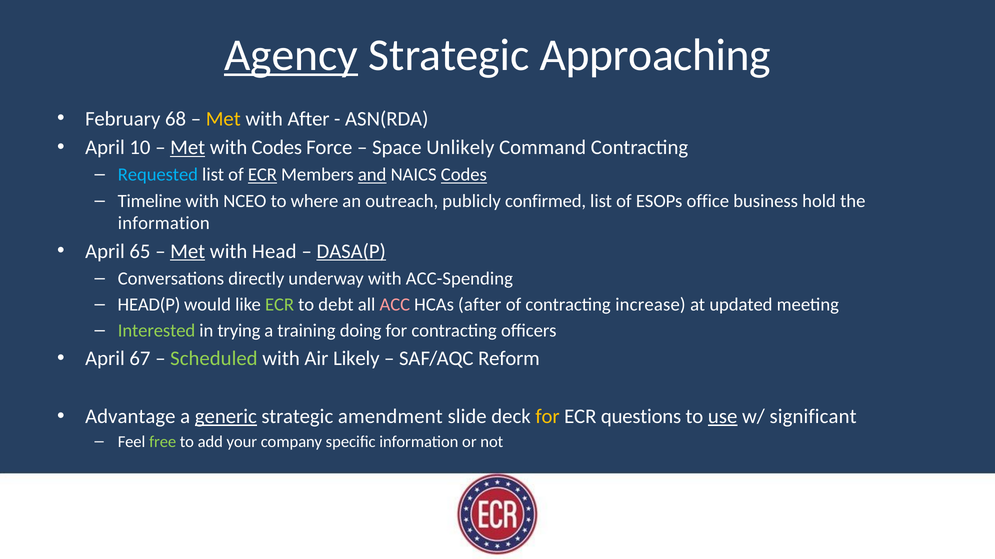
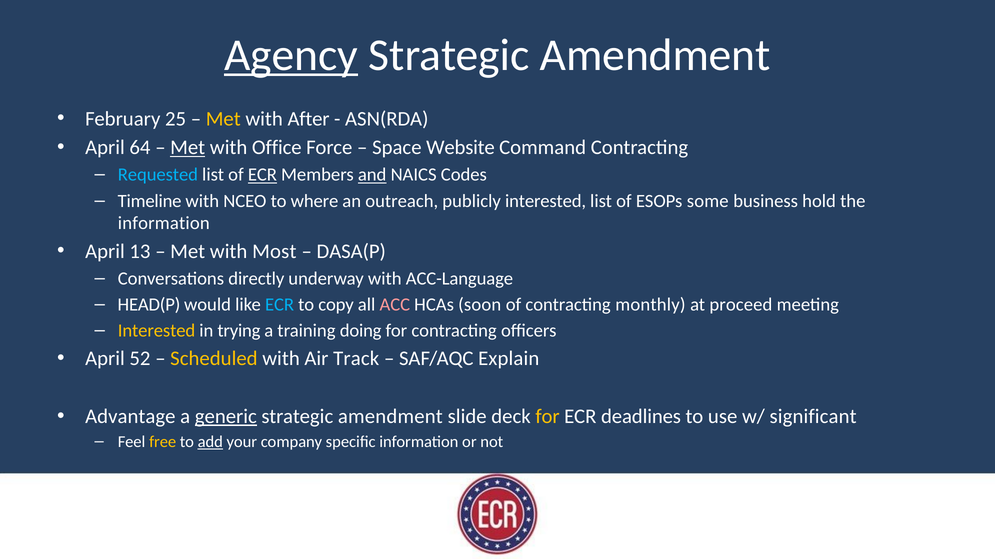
Approaching at (655, 55): Approaching -> Amendment
68: 68 -> 25
10: 10 -> 64
with Codes: Codes -> Office
Unlikely: Unlikely -> Website
Codes at (464, 175) underline: present -> none
publicly confirmed: confirmed -> interested
office: office -> some
65: 65 -> 13
Met at (188, 251) underline: present -> none
Head: Head -> Most
DASA(P underline: present -> none
ACC-Spending: ACC-Spending -> ACC-Language
ECR at (280, 305) colour: light green -> light blue
debt: debt -> copy
HCAs after: after -> soon
increase: increase -> monthly
updated: updated -> proceed
Interested at (157, 331) colour: light green -> yellow
67: 67 -> 52
Scheduled colour: light green -> yellow
Likely: Likely -> Track
Reform: Reform -> Explain
questions: questions -> deadlines
use underline: present -> none
free colour: light green -> yellow
add underline: none -> present
